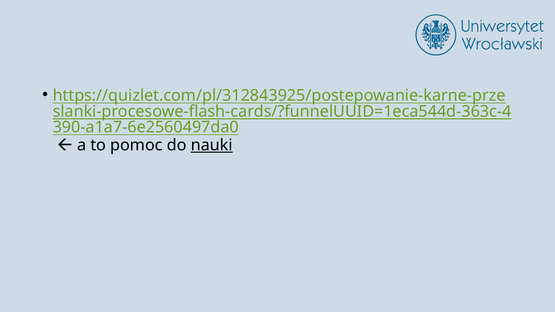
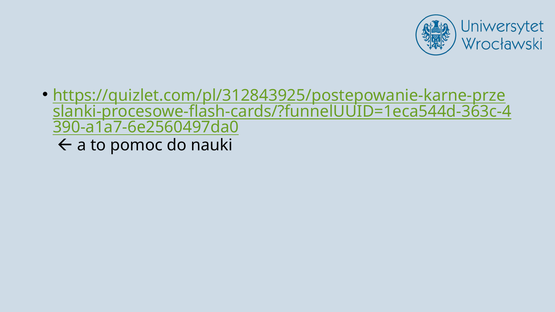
nauki underline: present -> none
